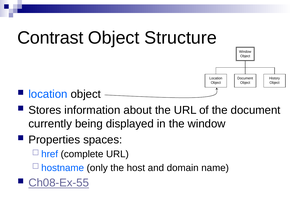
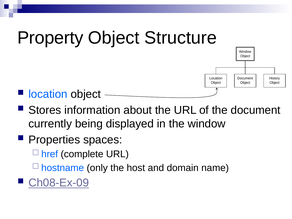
Contrast: Contrast -> Property
Ch08-Ex-55: Ch08-Ex-55 -> Ch08-Ex-09
